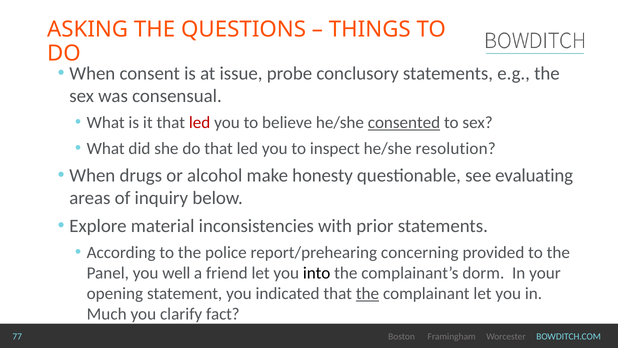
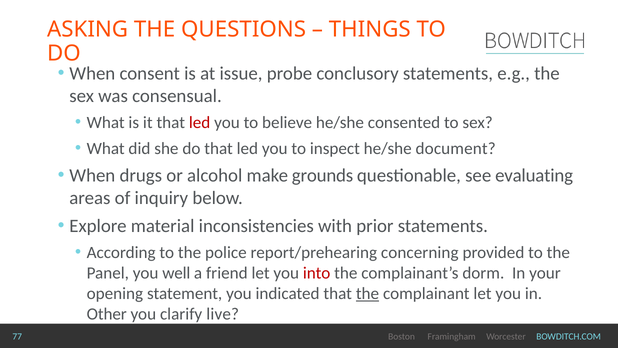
consented underline: present -> none
resolution: resolution -> document
honesty: honesty -> grounds
into colour: black -> red
Much: Much -> Other
fact: fact -> live
